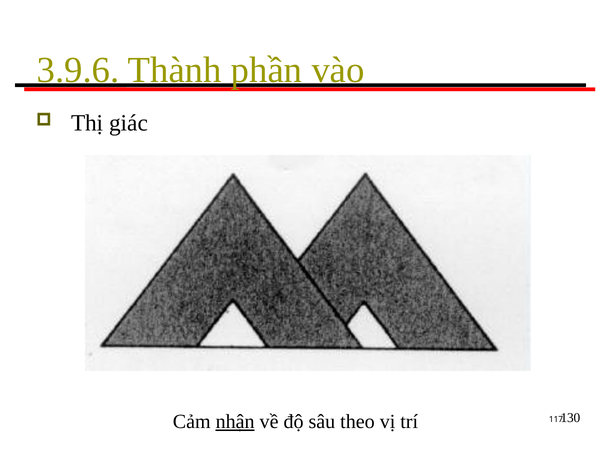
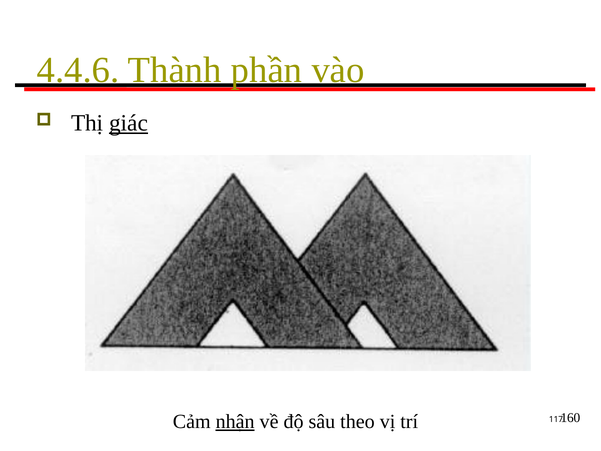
3.9.6: 3.9.6 -> 4.4.6
giác underline: none -> present
130: 130 -> 160
